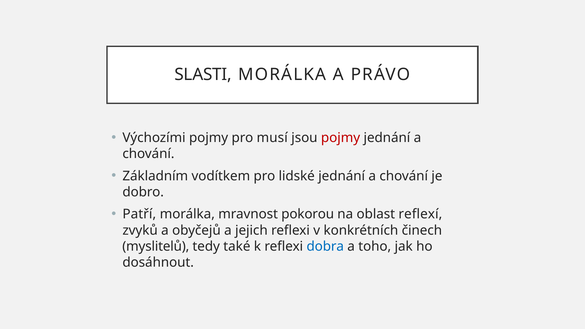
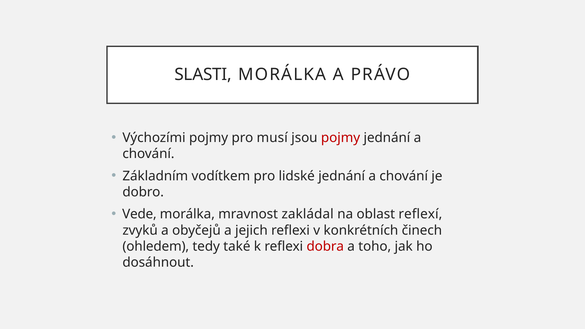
Patří: Patří -> Vede
pokorou: pokorou -> zakládal
myslitelů: myslitelů -> ohledem
dobra colour: blue -> red
